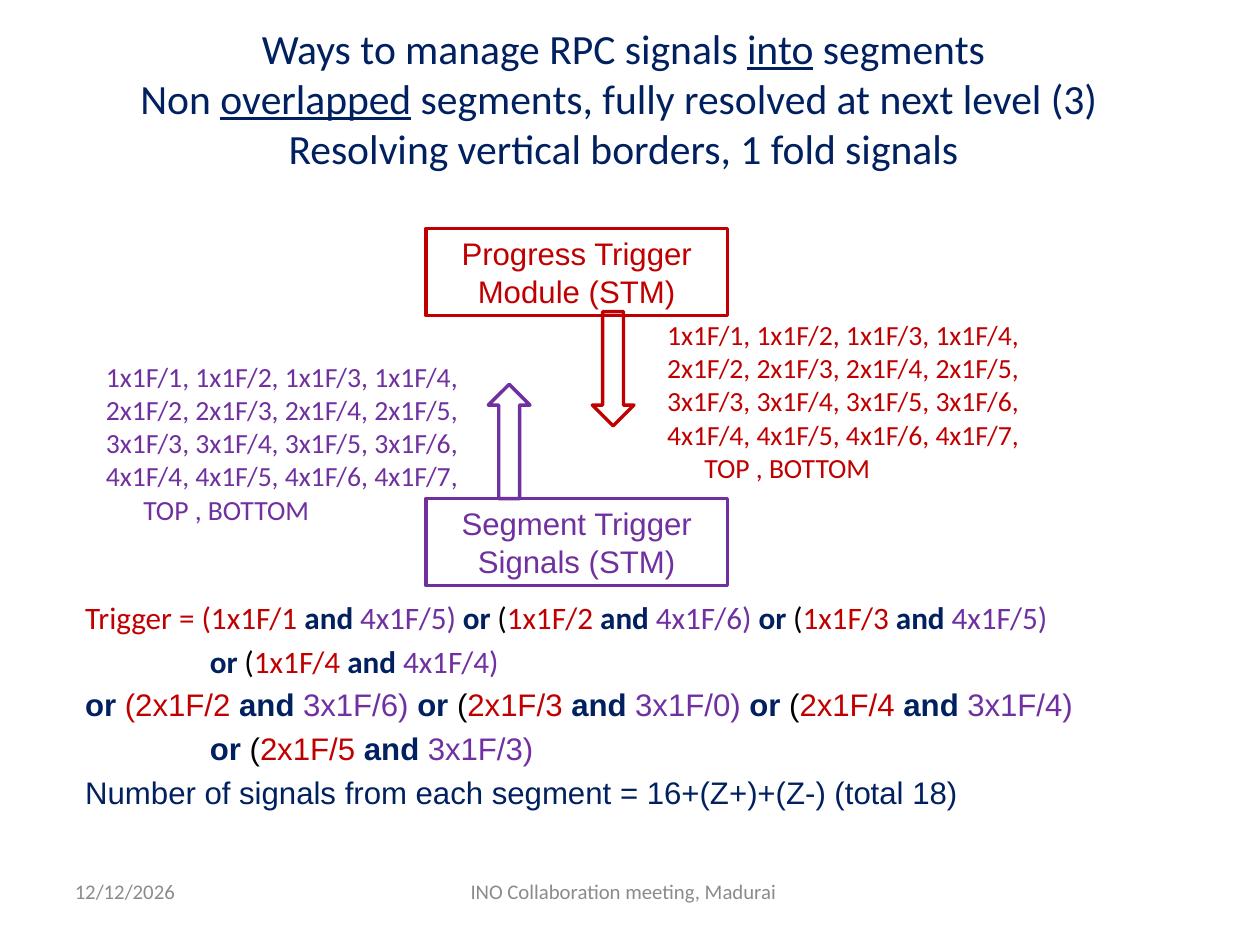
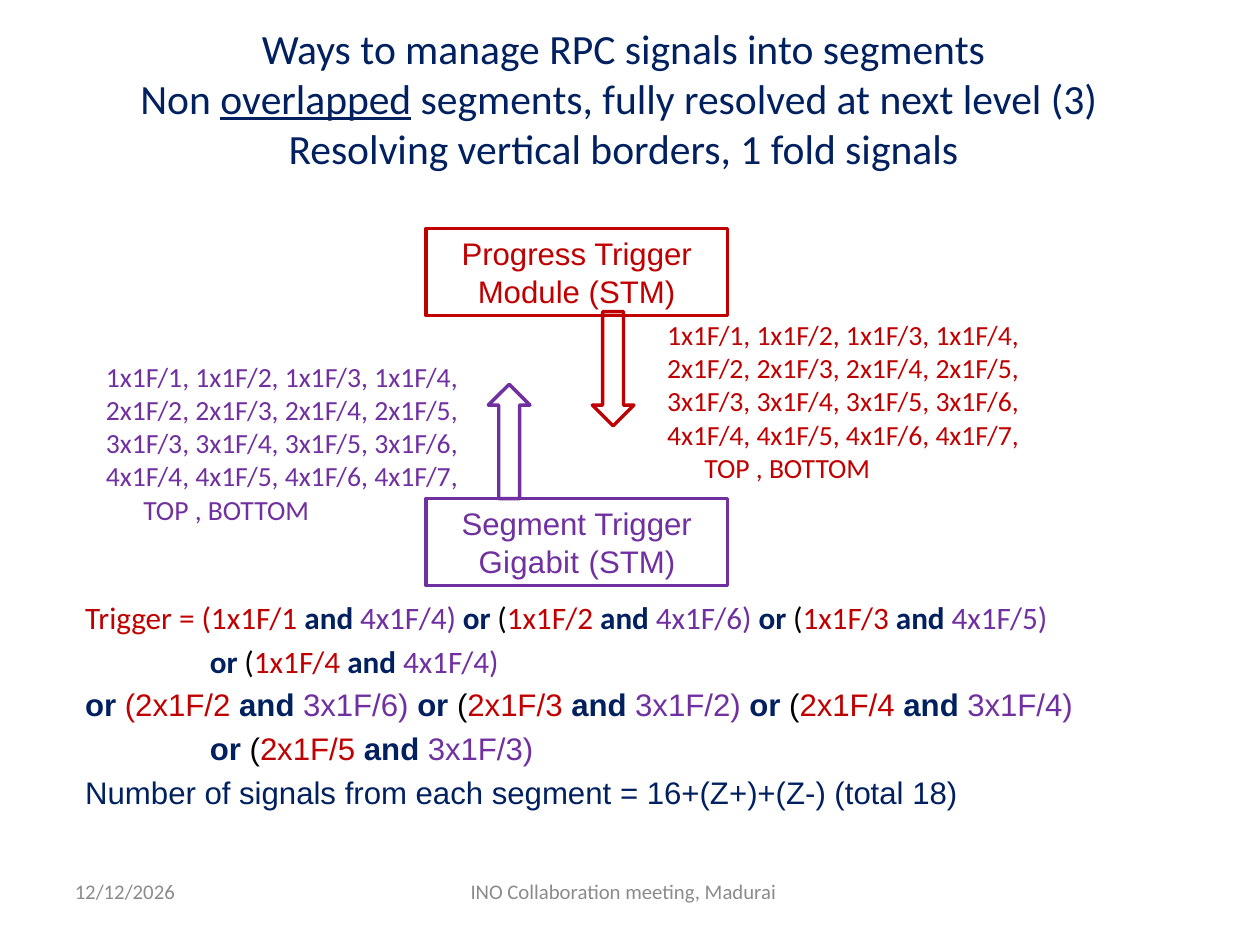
into underline: present -> none
Signals at (529, 563): Signals -> Gigabit
1x1F/1 and 4x1F/5: 4x1F/5 -> 4x1F/4
3x1F/0: 3x1F/0 -> 3x1F/2
